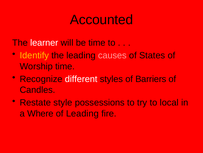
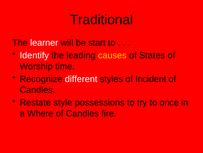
Accounted: Accounted -> Traditional
be time: time -> start
Identify colour: yellow -> white
causes colour: pink -> yellow
Barriers: Barriers -> Incident
local: local -> once
Leading at (82, 113): Leading -> Candles
